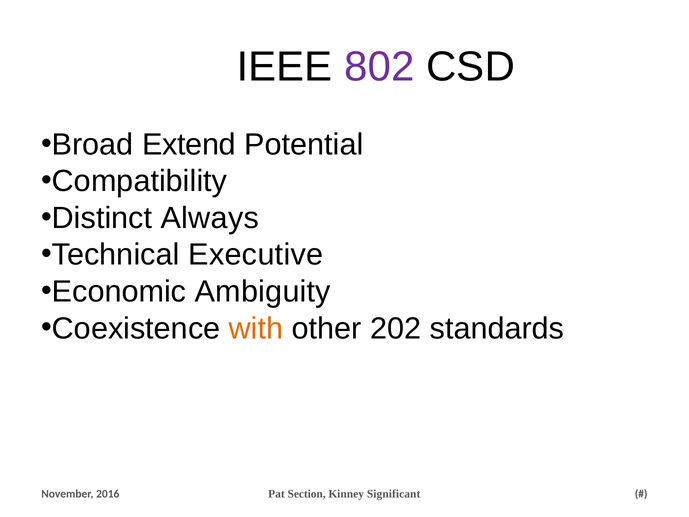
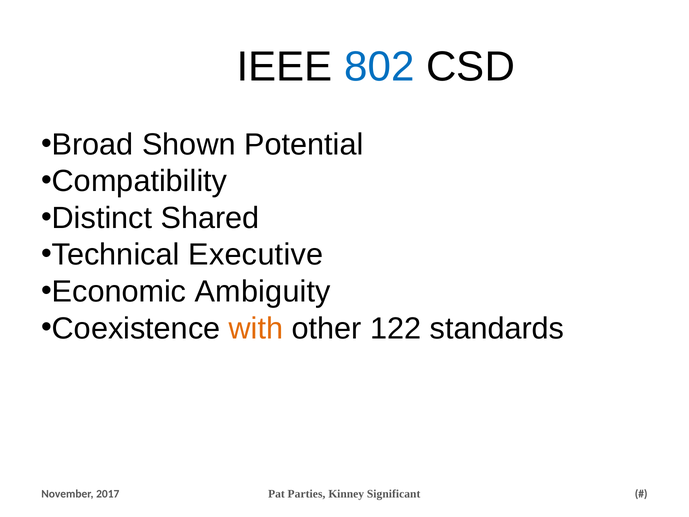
802 colour: purple -> blue
Extend: Extend -> Shown
Always: Always -> Shared
202: 202 -> 122
Section: Section -> Parties
2016: 2016 -> 2017
